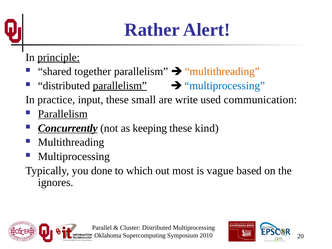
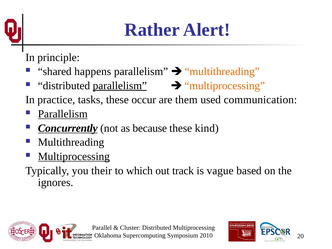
principle underline: present -> none
together: together -> happens
multiprocessing at (225, 86) colour: blue -> orange
input: input -> tasks
small: small -> occur
write: write -> them
keeping: keeping -> because
Multiprocessing at (74, 156) underline: none -> present
done: done -> their
most: most -> track
